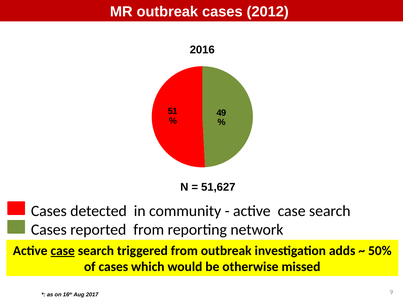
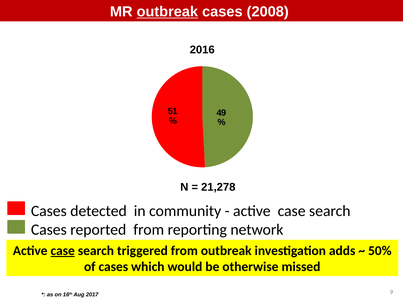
outbreak at (167, 12) underline: none -> present
2012: 2012 -> 2008
51,627: 51,627 -> 21,278
